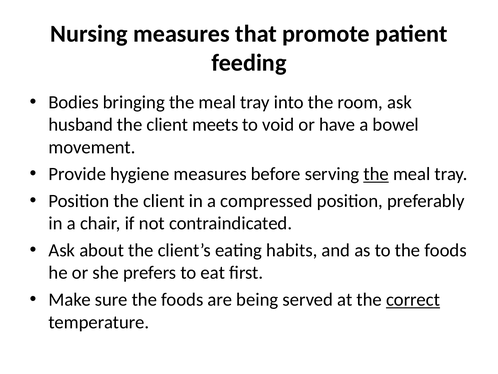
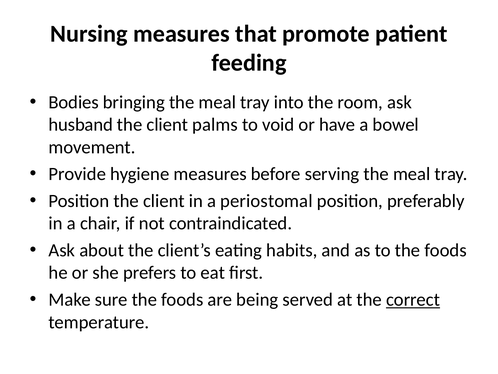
meets: meets -> palms
the at (376, 174) underline: present -> none
compressed: compressed -> periostomal
